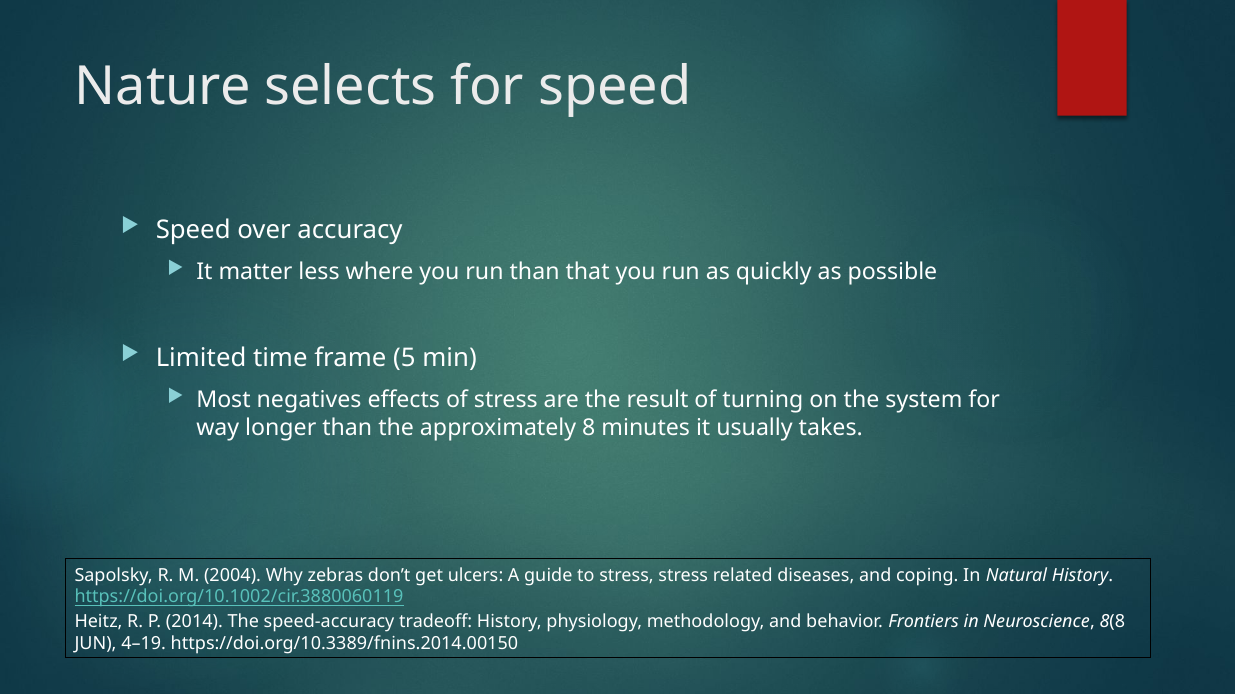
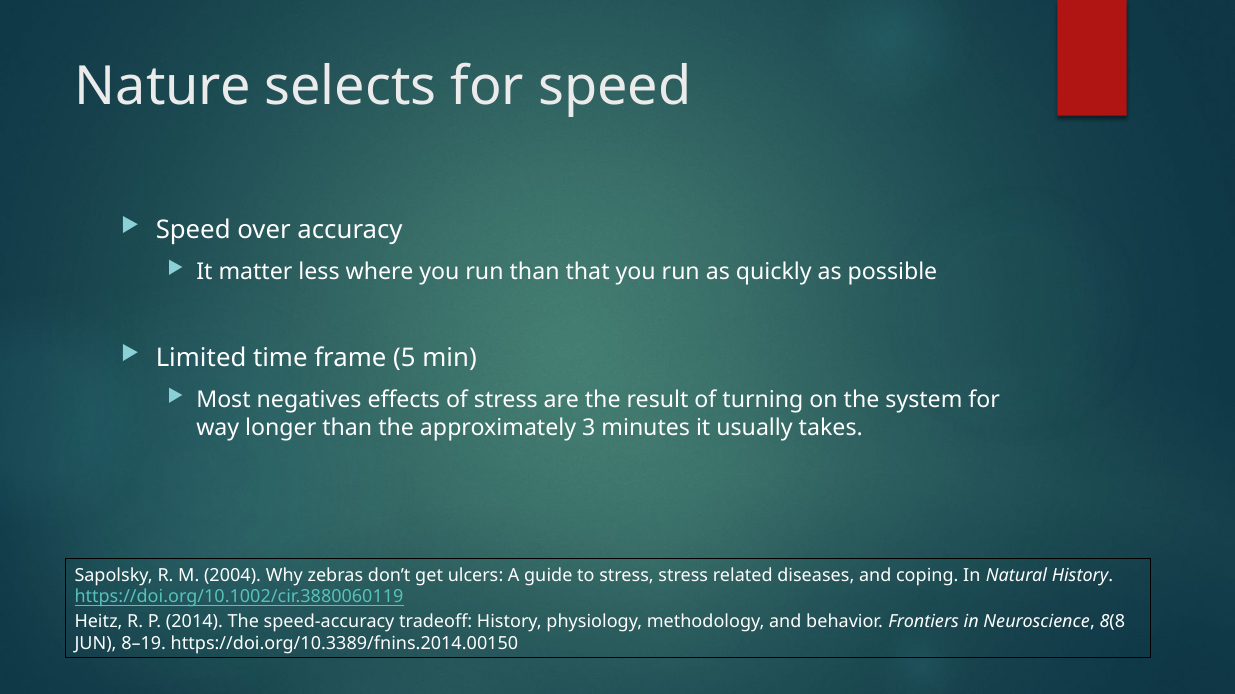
8: 8 -> 3
4–19: 4–19 -> 8–19
